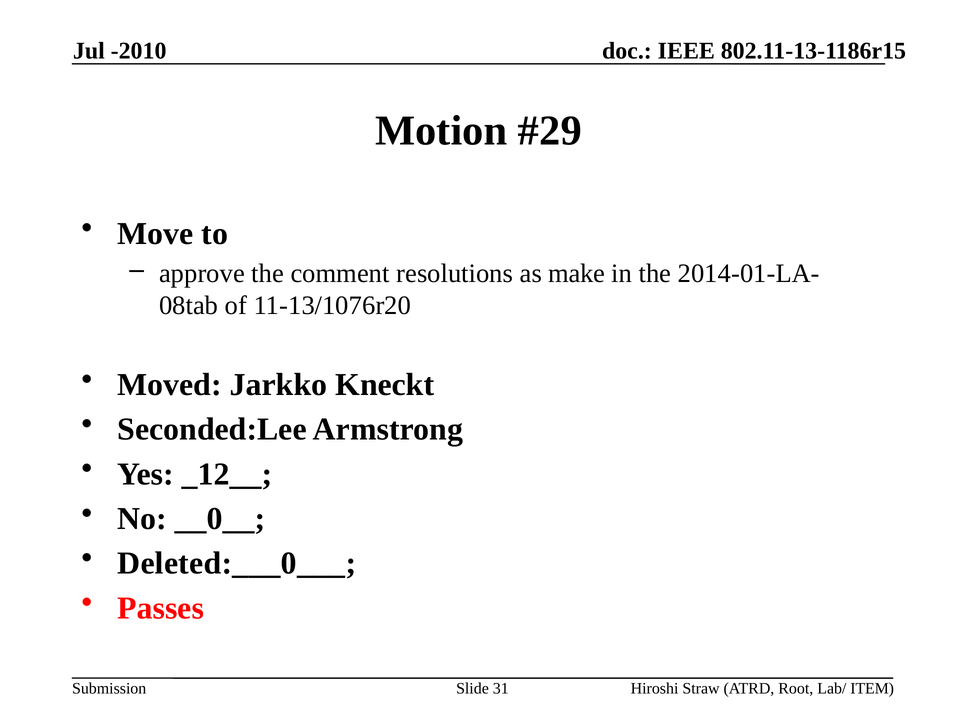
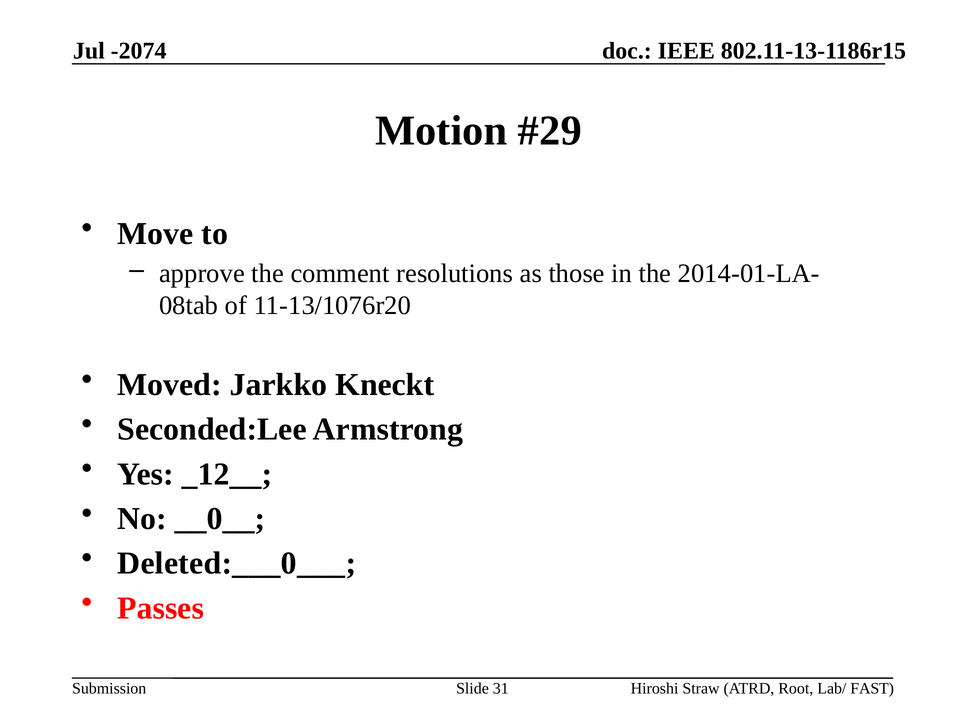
-2010: -2010 -> -2074
make: make -> those
ITEM: ITEM -> FAST
